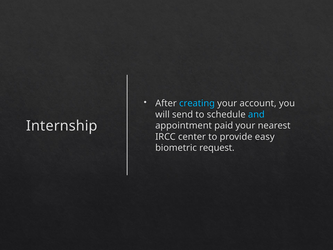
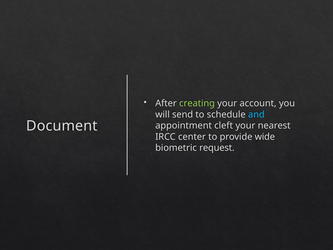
creating colour: light blue -> light green
Internship: Internship -> Document
paid: paid -> cleft
easy: easy -> wide
